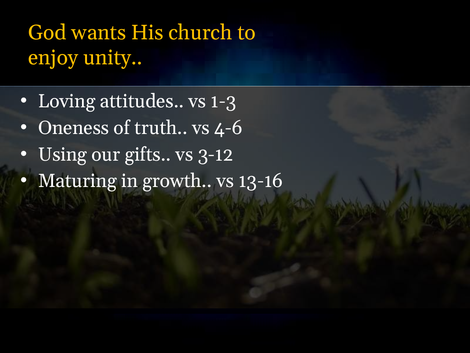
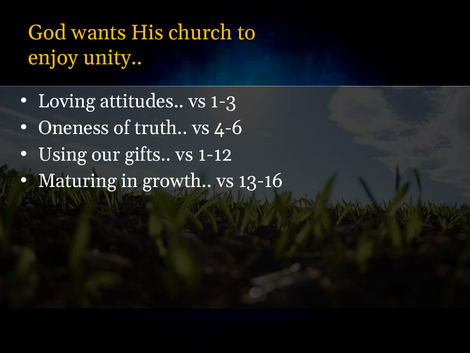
3-12: 3-12 -> 1-12
